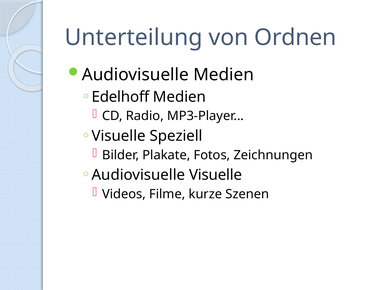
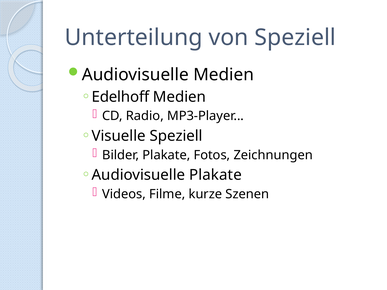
von Ordnen: Ordnen -> Speziell
Audiovisuelle Visuelle: Visuelle -> Plakate
